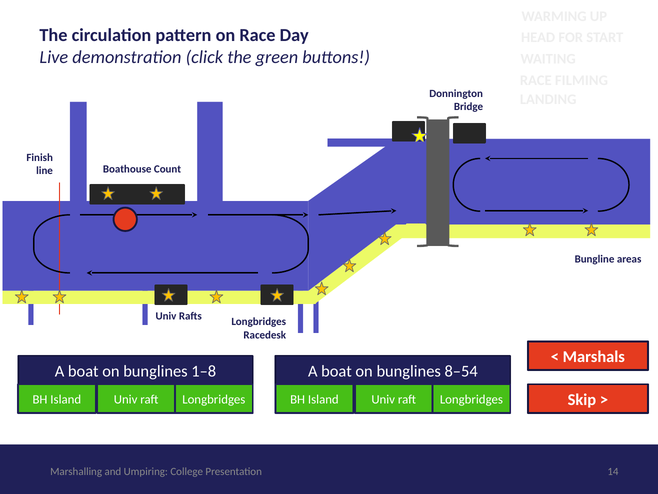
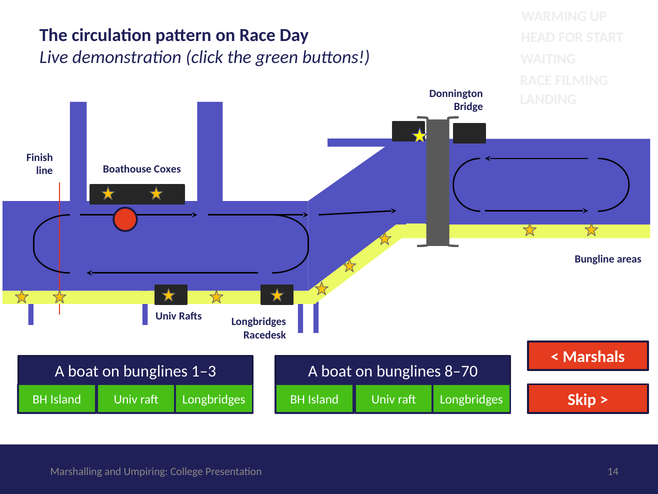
Count: Count -> Coxes
1–8: 1–8 -> 1–3
8–54: 8–54 -> 8–70
